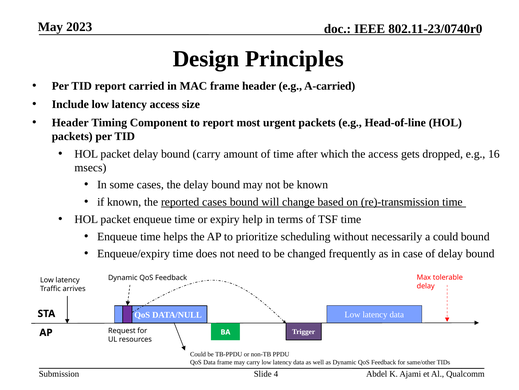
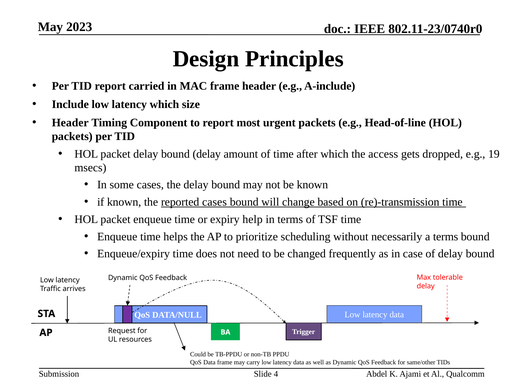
A-carried: A-carried -> A-include
latency access: access -> which
bound carry: carry -> delay
16: 16 -> 19
a could: could -> terms
